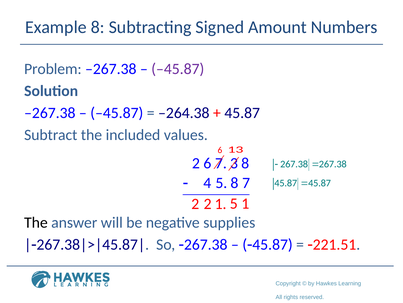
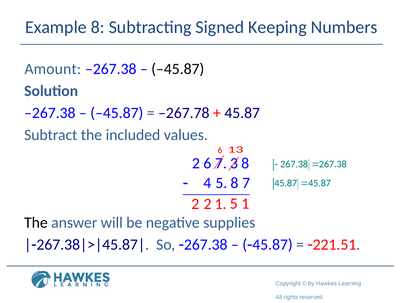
Amount: Amount -> Keeping
Problem: Problem -> Amount
–45.87 at (178, 69) colour: purple -> black
–264.38: –264.38 -> –267.78
